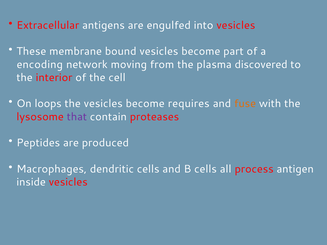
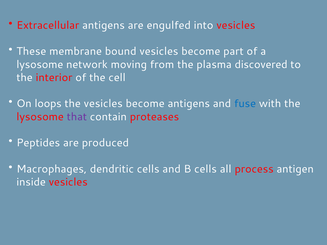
encoding at (40, 64): encoding -> lysosome
become requires: requires -> antigens
fuse colour: orange -> blue
